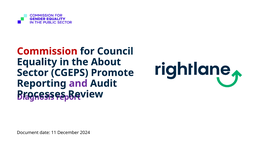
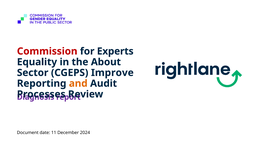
Council: Council -> Experts
Promote: Promote -> Improve
and colour: purple -> orange
